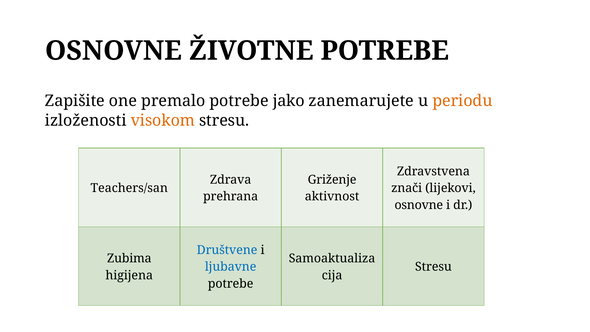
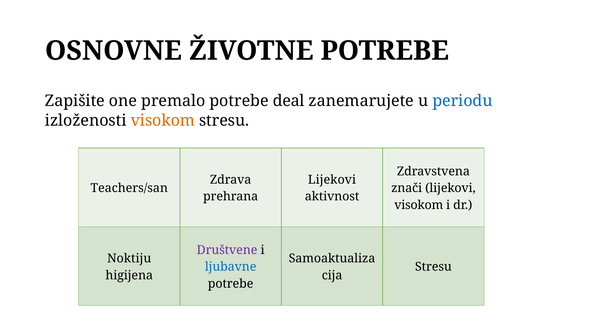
jako: jako -> deal
periodu colour: orange -> blue
Griženje at (332, 180): Griženje -> Lijekovi
osnovne at (419, 205): osnovne -> visokom
Društvene colour: blue -> purple
Zubima: Zubima -> Noktiju
